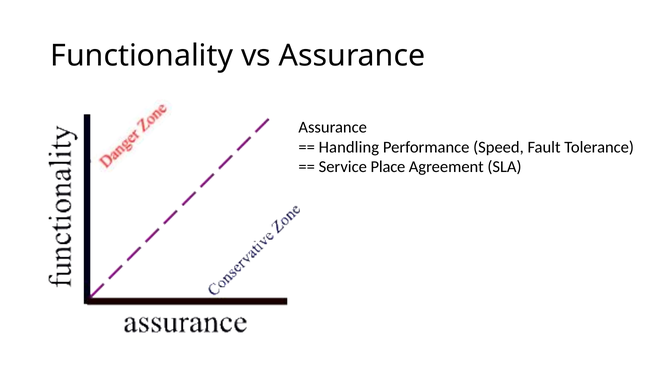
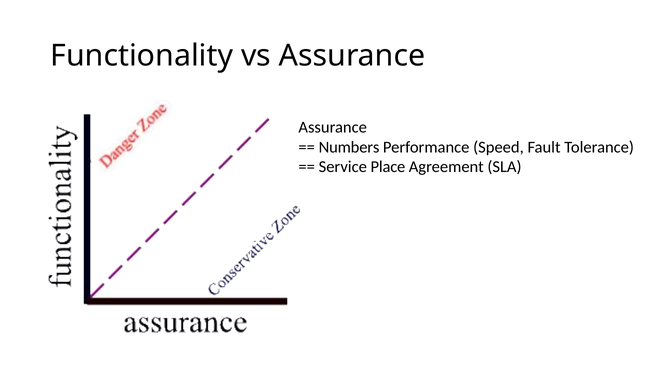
Handling: Handling -> Numbers
